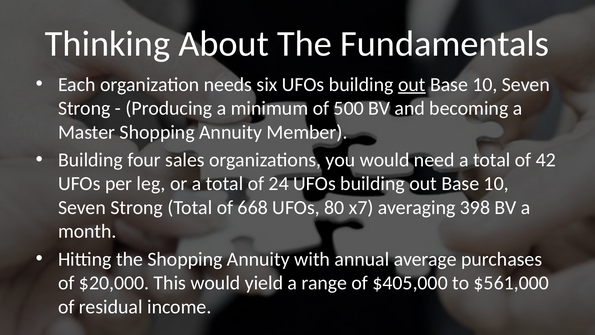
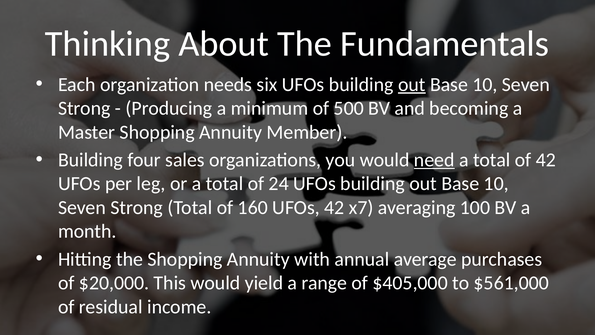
need underline: none -> present
668: 668 -> 160
UFOs 80: 80 -> 42
398: 398 -> 100
